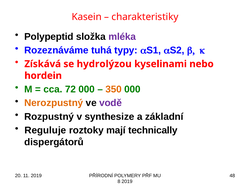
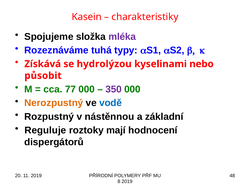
Polypeptid: Polypeptid -> Spojujeme
hordein: hordein -> působit
72: 72 -> 77
350 colour: orange -> purple
vodě colour: purple -> blue
synthesize: synthesize -> nástěnnou
technically: technically -> hodnocení
